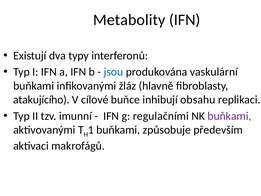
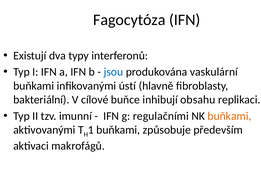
Metabolity: Metabolity -> Fagocytóza
žláz: žláz -> ústí
atakujícího: atakujícího -> bakteriální
buňkami at (229, 116) colour: purple -> orange
